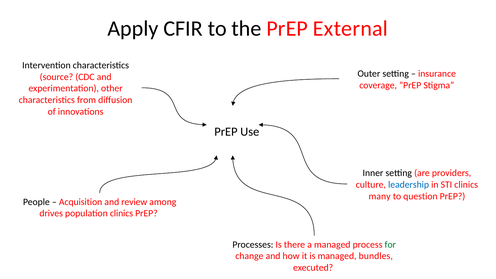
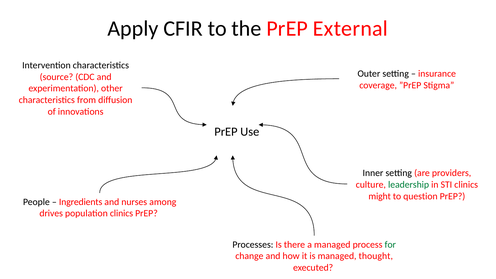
leadership colour: blue -> green
many: many -> might
Acquisition: Acquisition -> Ingredients
review: review -> nurses
bundles: bundles -> thought
